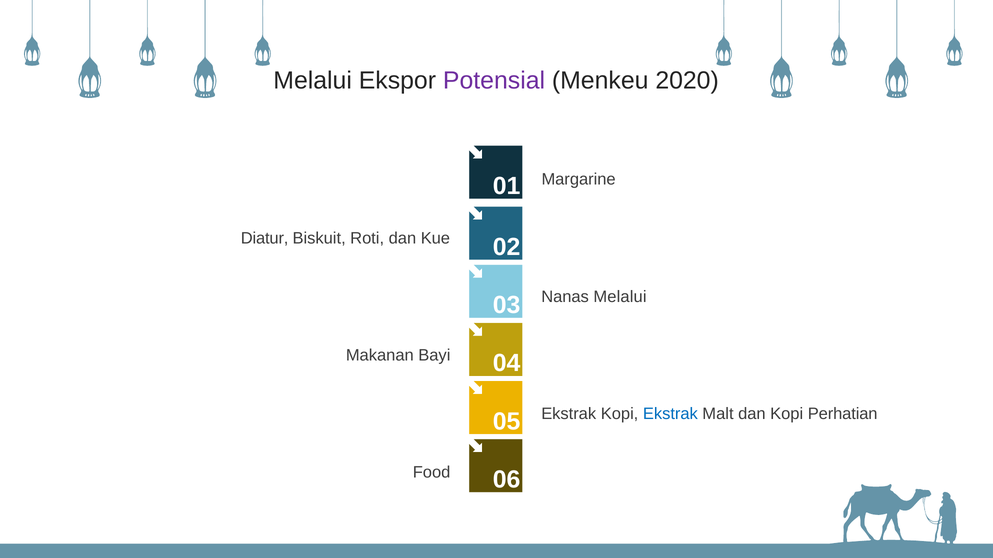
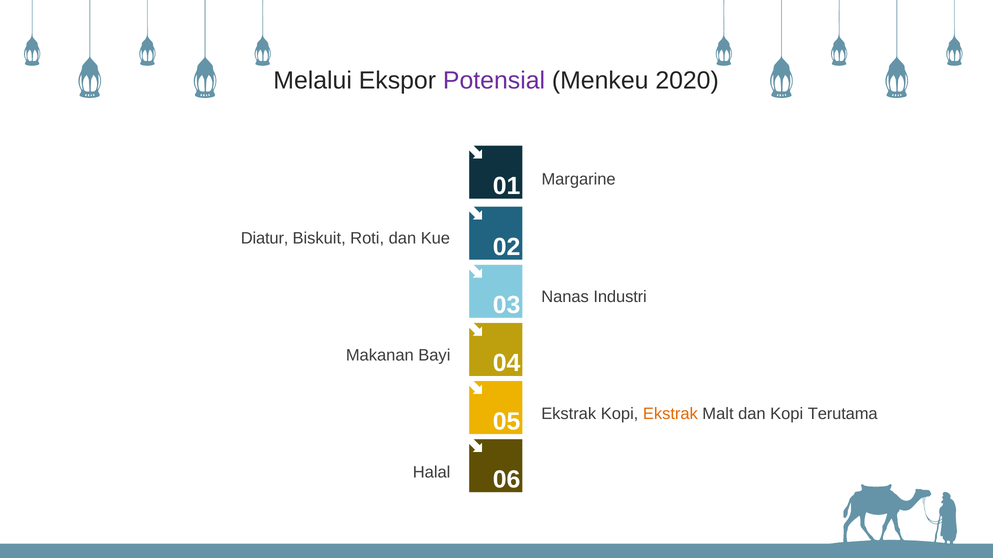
Nanas Melalui: Melalui -> Industri
Ekstrak at (670, 414) colour: blue -> orange
Perhatian: Perhatian -> Terutama
Food: Food -> Halal
